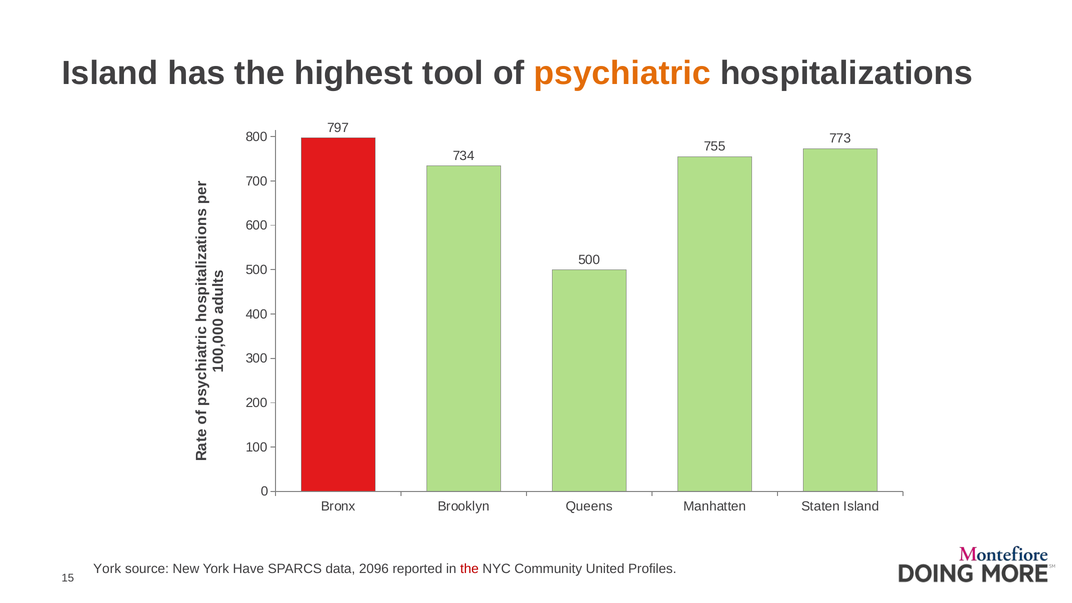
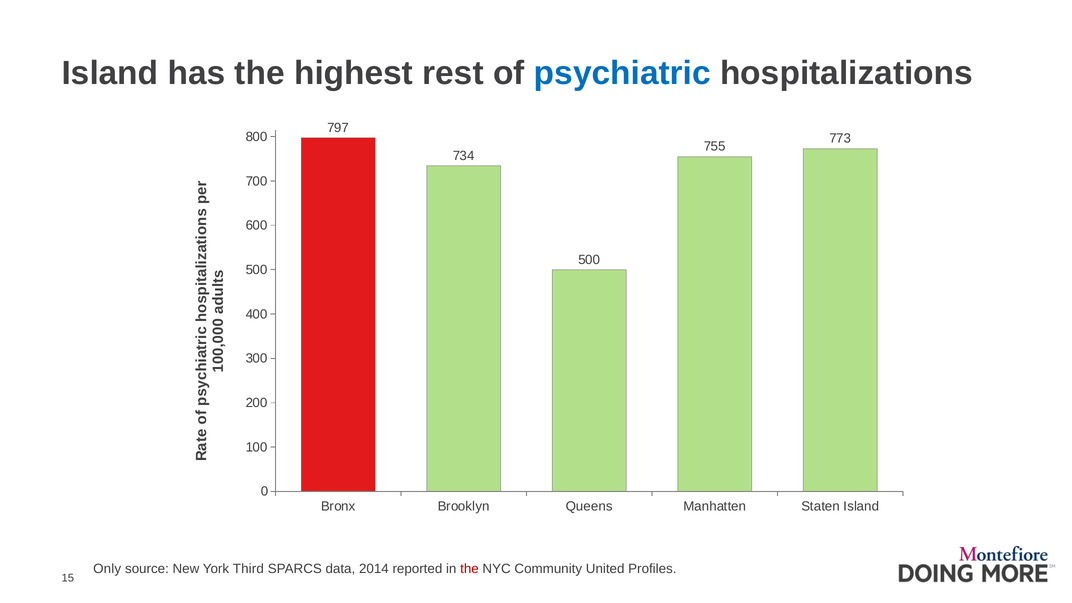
tool: tool -> rest
psychiatric colour: orange -> blue
York at (107, 569): York -> Only
Have: Have -> Third
2096: 2096 -> 2014
